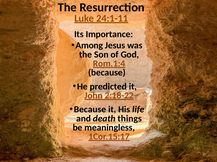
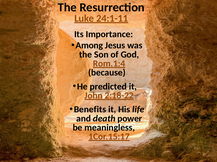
Because at (90, 110): Because -> Benefits
things: things -> power
